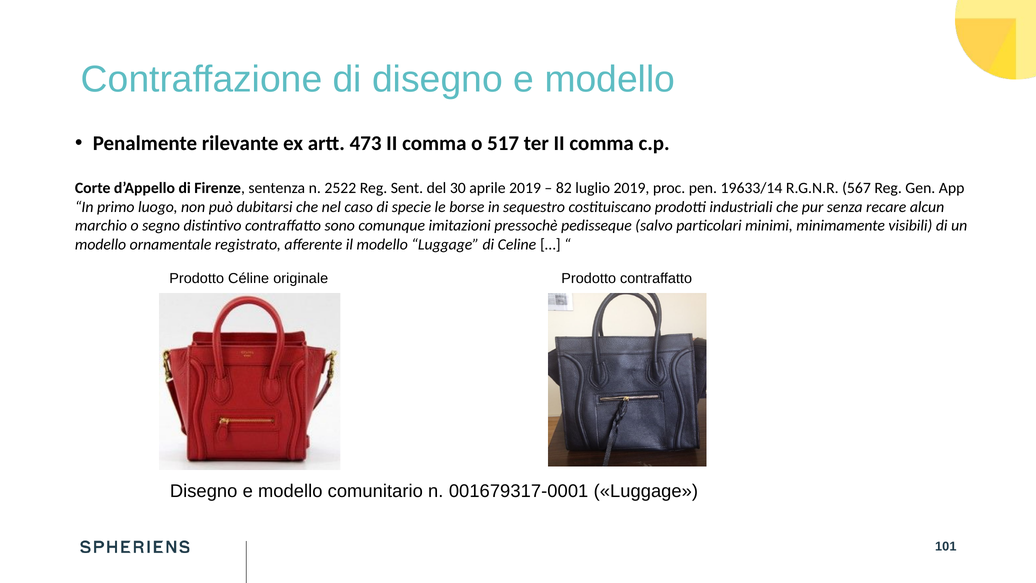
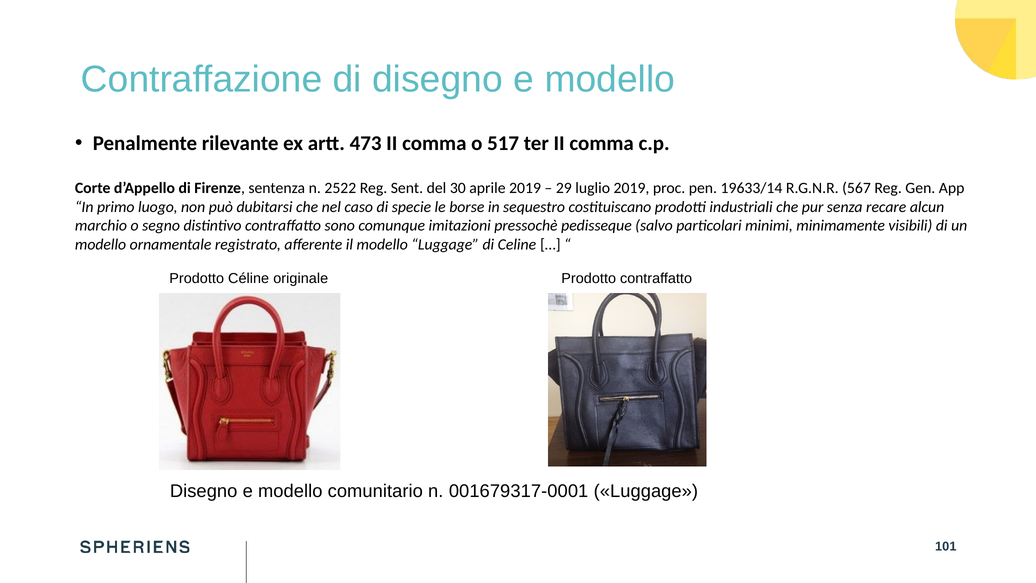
82: 82 -> 29
